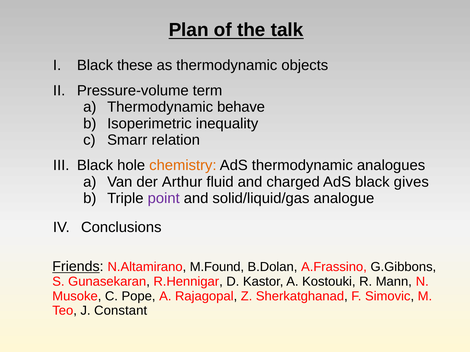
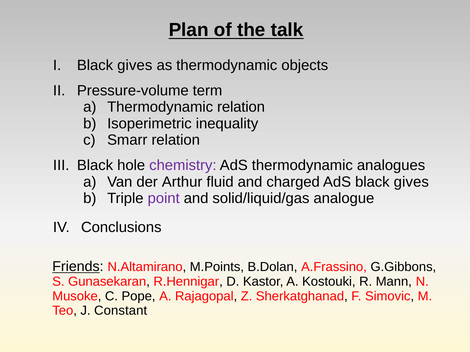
these at (135, 65): these -> gives
Thermodynamic behave: behave -> relation
chemistry colour: orange -> purple
M.Found: M.Found -> M.Points
